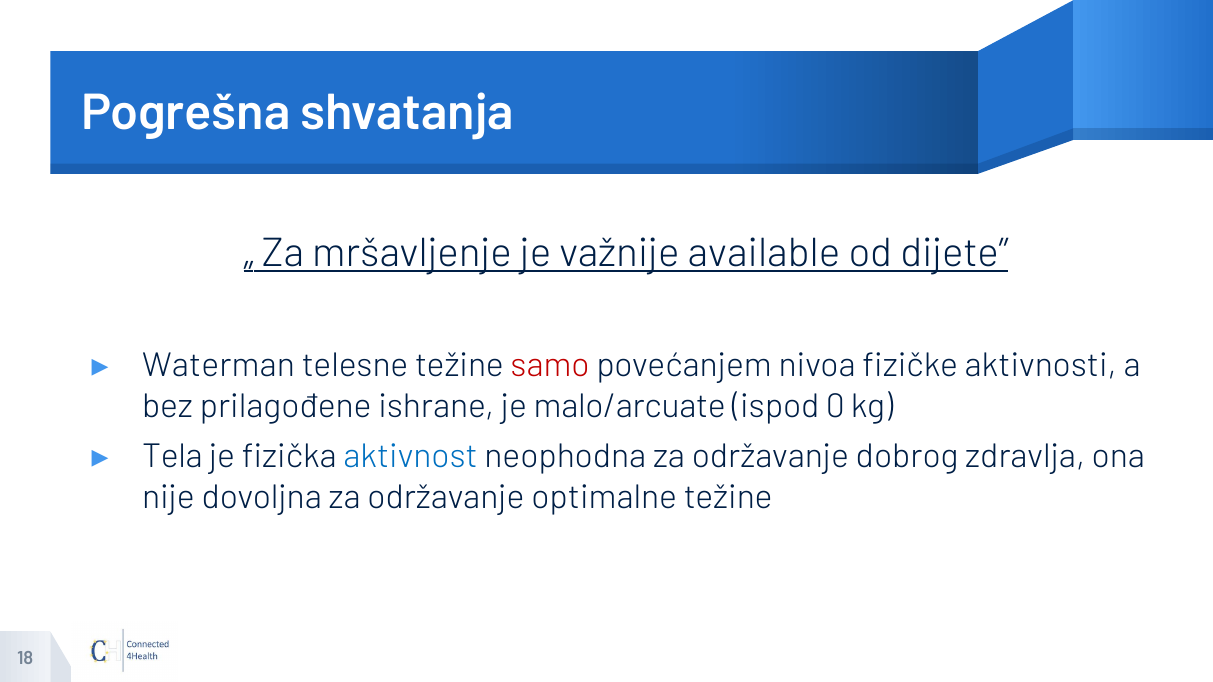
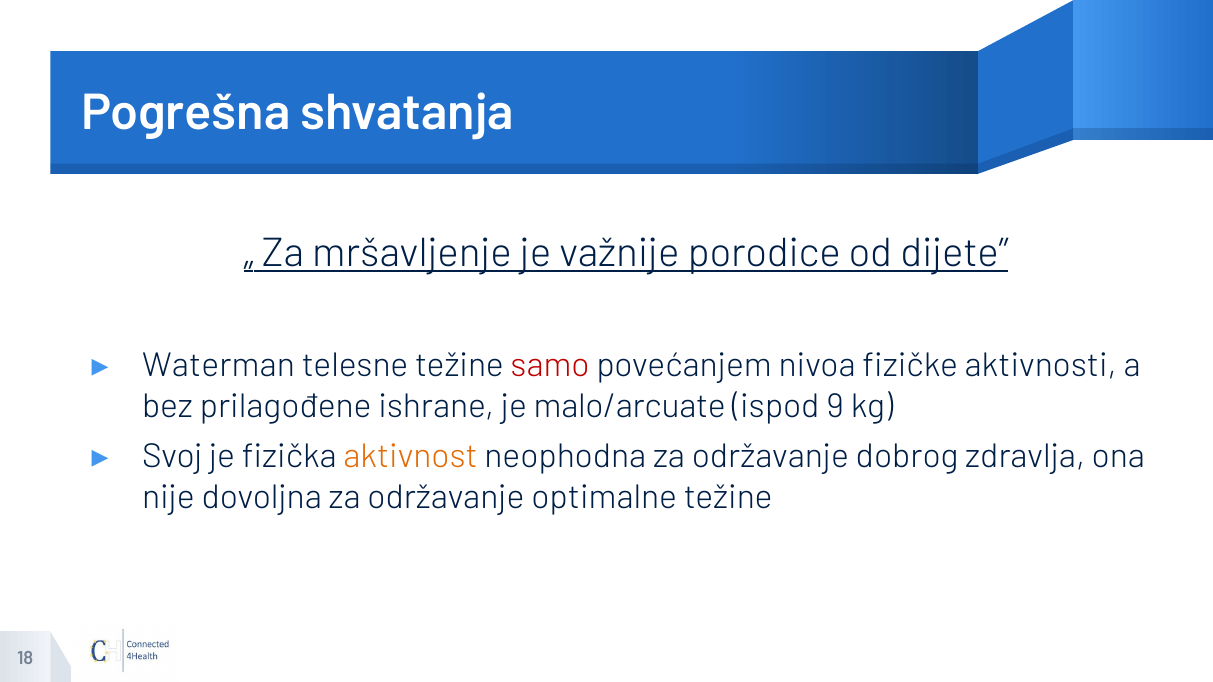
available: available -> porodice
0: 0 -> 9
Tela: Tela -> Svoj
aktivnost colour: blue -> orange
